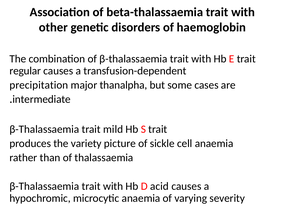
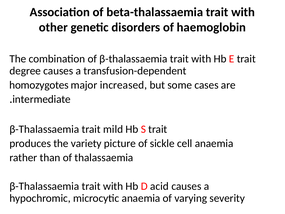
regular: regular -> degree
precipitation: precipitation -> homozygotes
thanalpha: thanalpha -> increased
